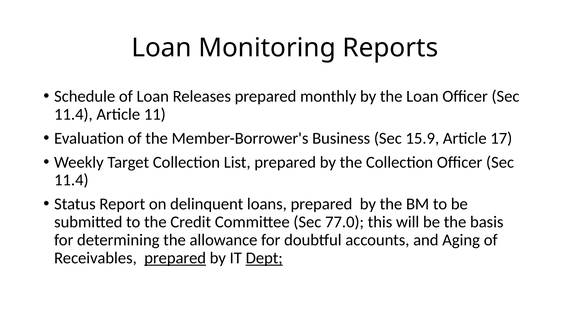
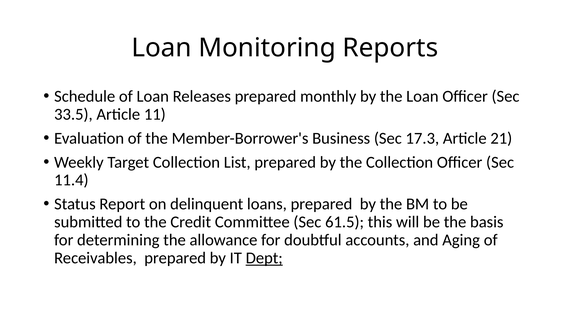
11.4 at (73, 114): 11.4 -> 33.5
15.9: 15.9 -> 17.3
17: 17 -> 21
77.0: 77.0 -> 61.5
prepared at (175, 258) underline: present -> none
